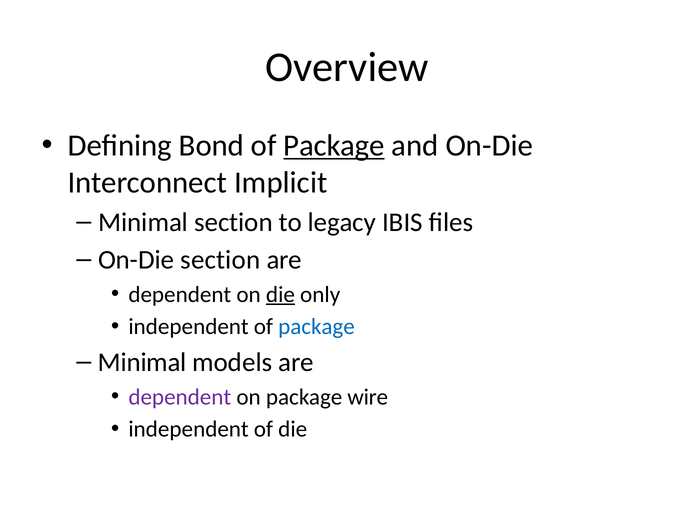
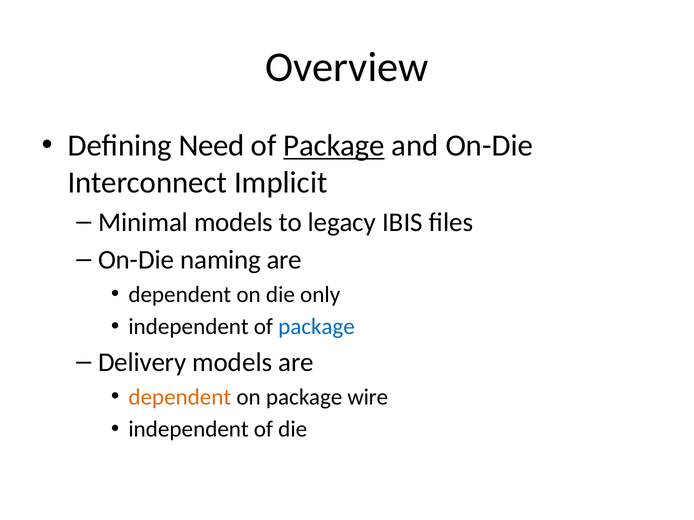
Bond: Bond -> Need
Minimal section: section -> models
On-Die section: section -> naming
die at (280, 295) underline: present -> none
Minimal at (142, 363): Minimal -> Delivery
dependent at (180, 397) colour: purple -> orange
